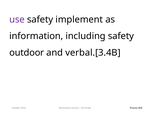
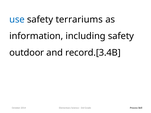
use colour: purple -> blue
implement: implement -> terrariums
verbal.[3.4B: verbal.[3.4B -> record.[3.4B
